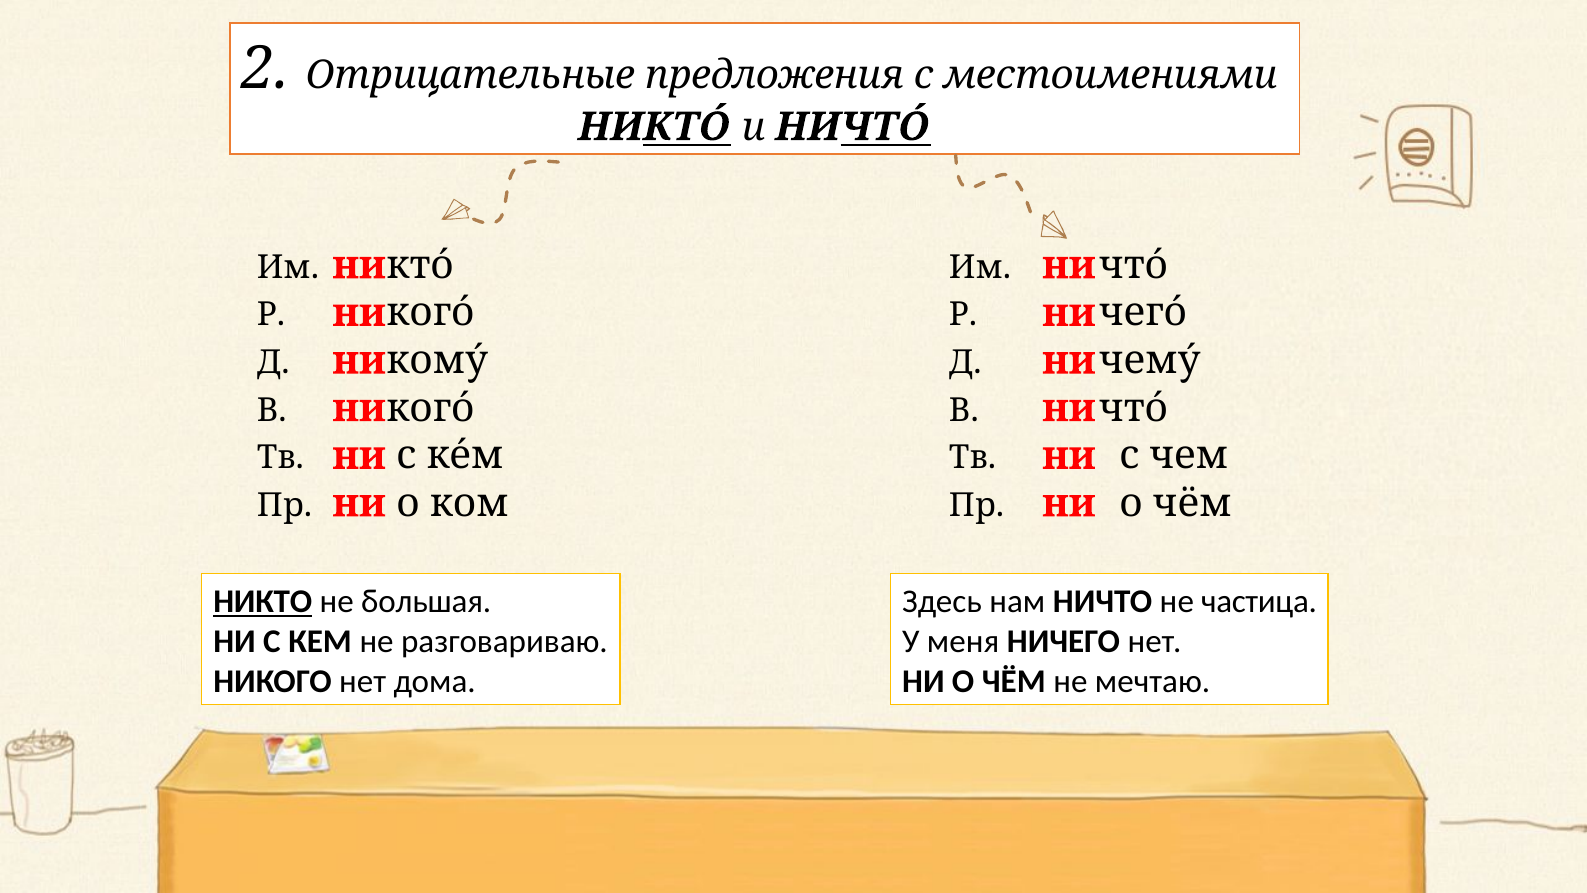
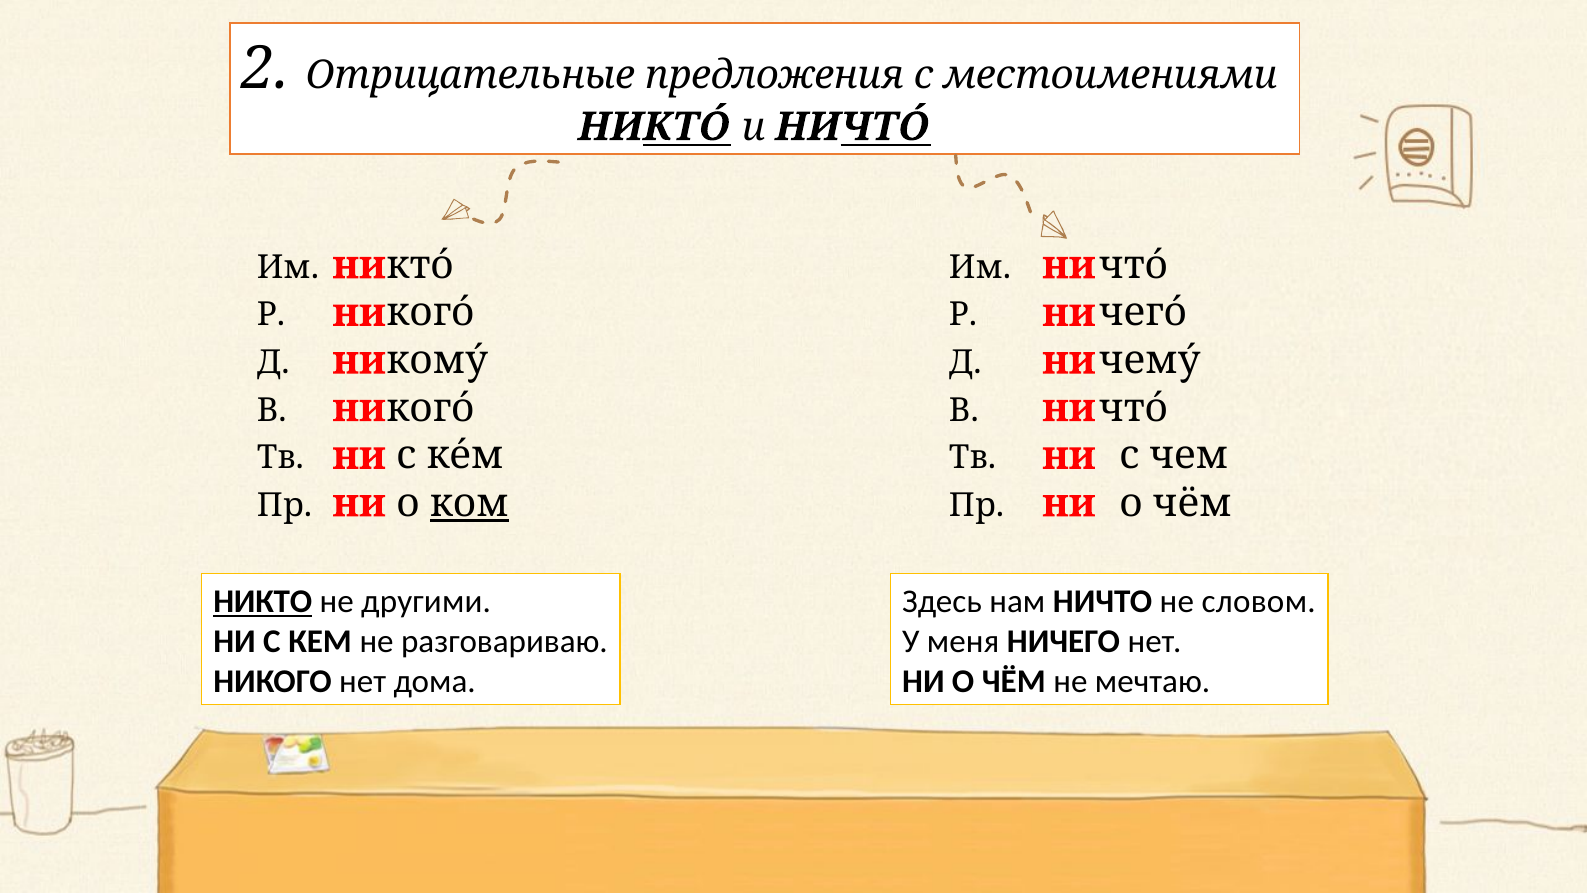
ком underline: none -> present
большая: большая -> другими
частица: частица -> словом
